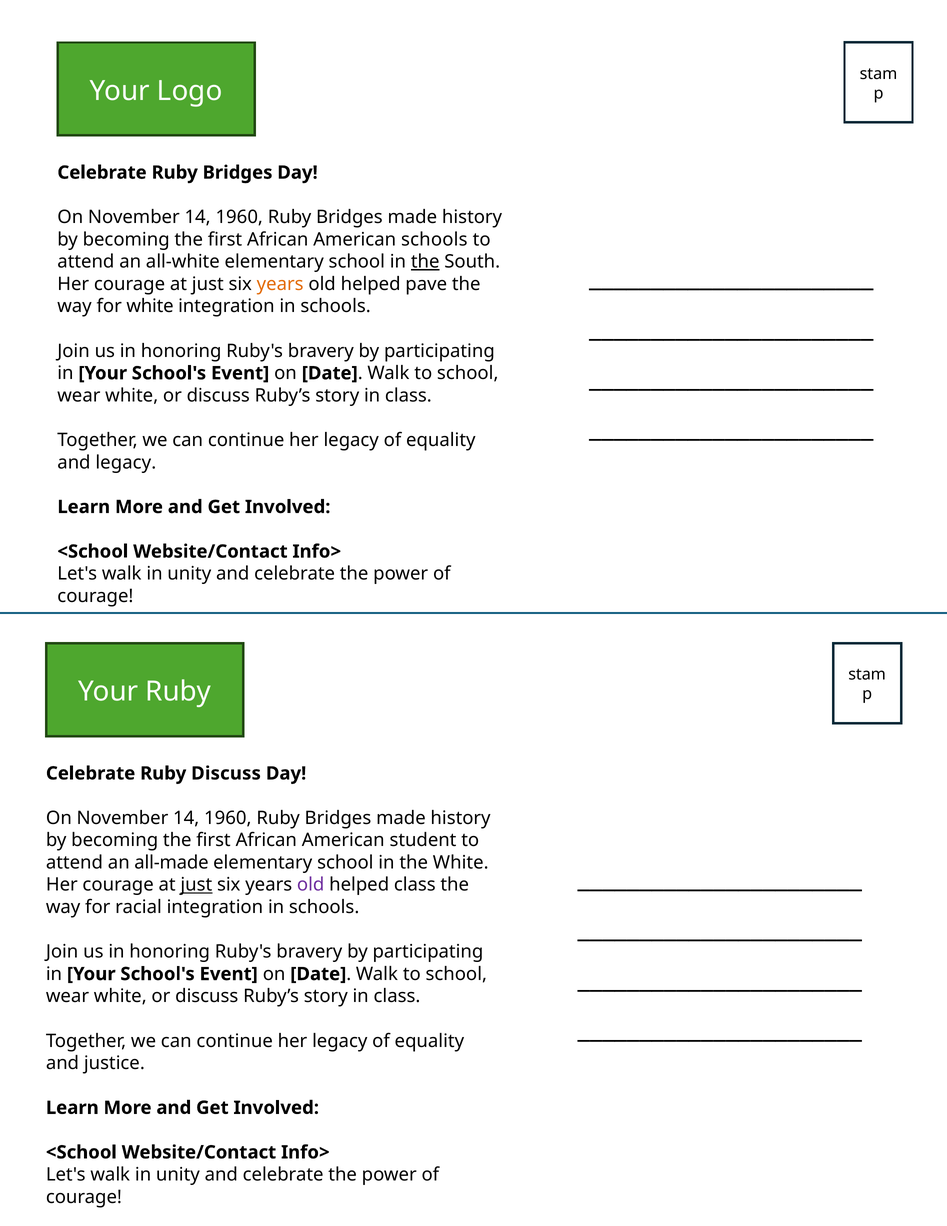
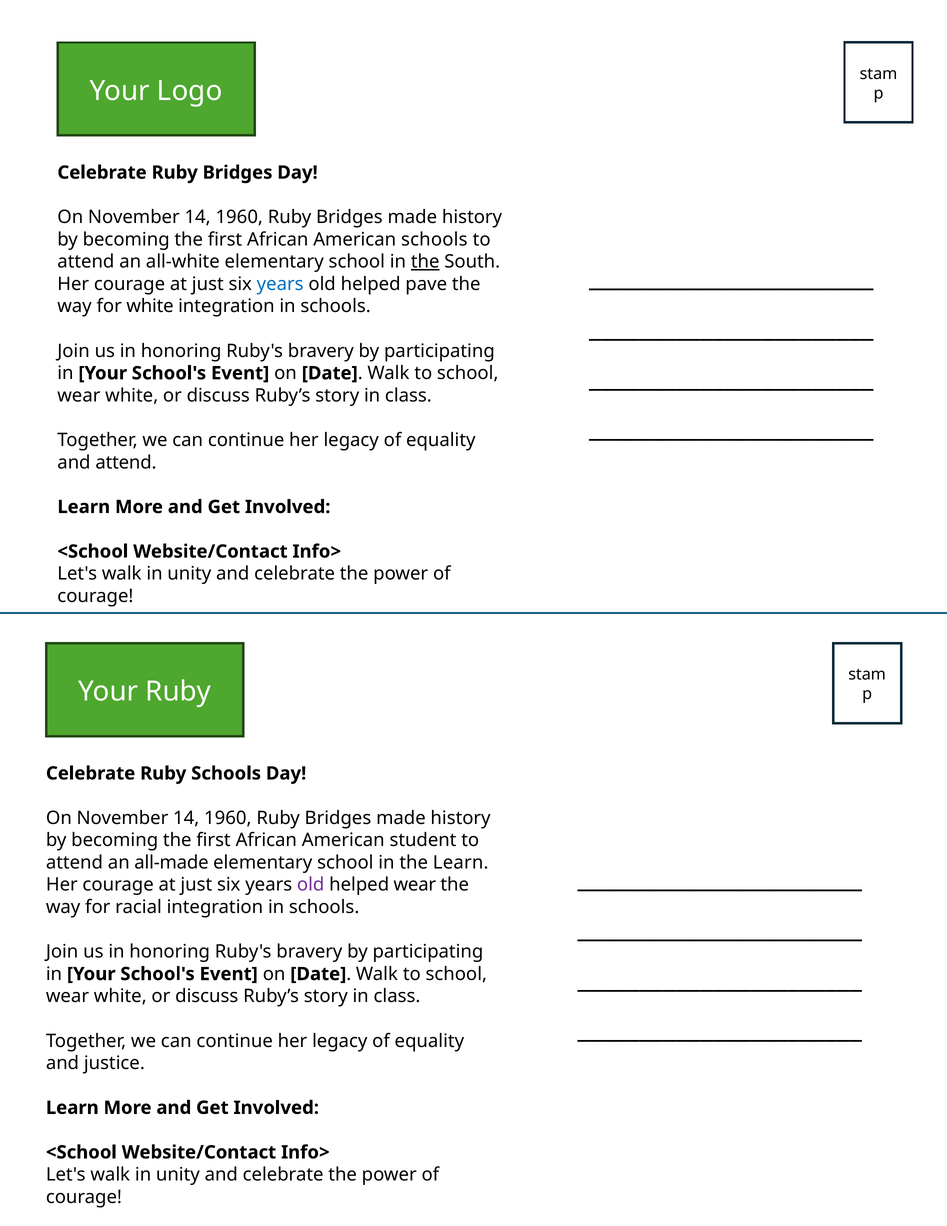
years at (280, 284) colour: orange -> blue
and legacy: legacy -> attend
Ruby Discuss: Discuss -> Schools
the White: White -> Learn
just at (196, 885) underline: present -> none
helped class: class -> wear
